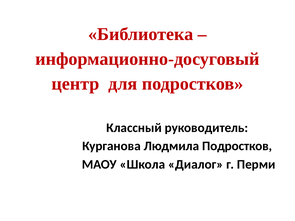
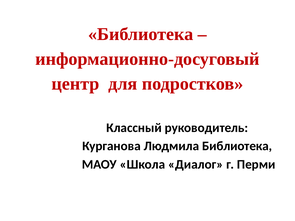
Людмила Подростков: Подростков -> Библиотека
